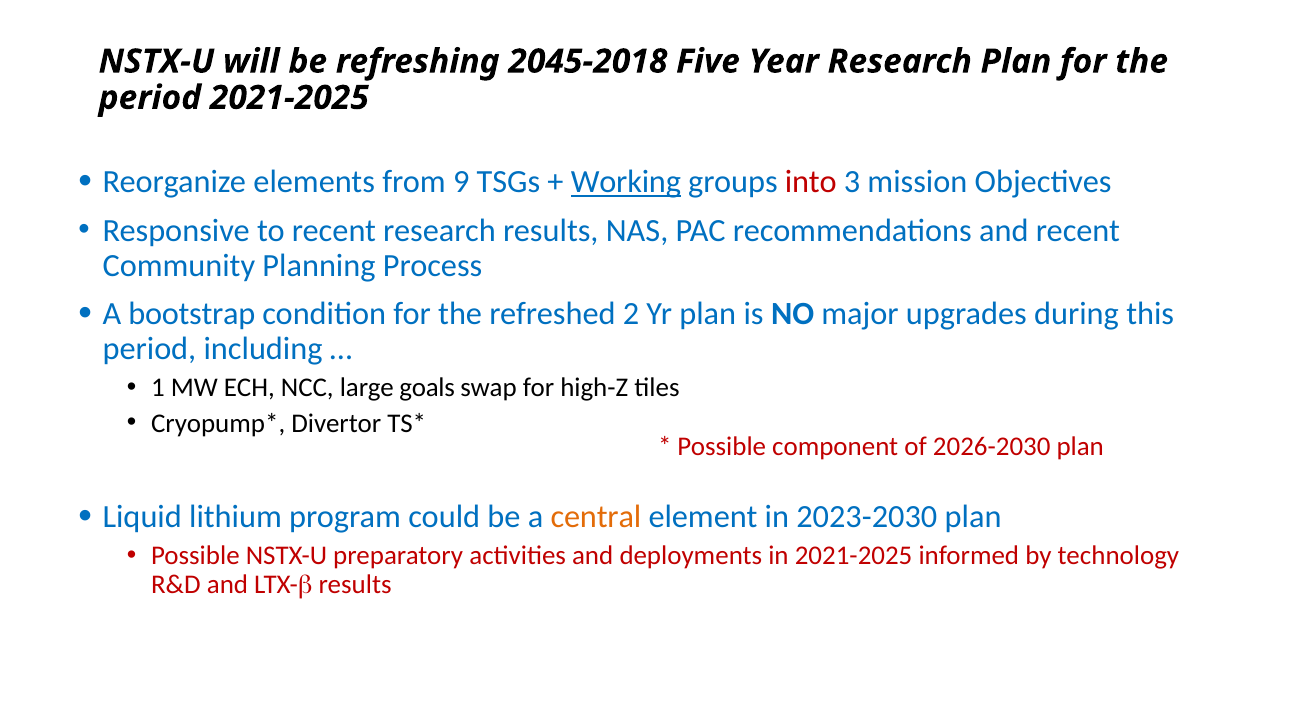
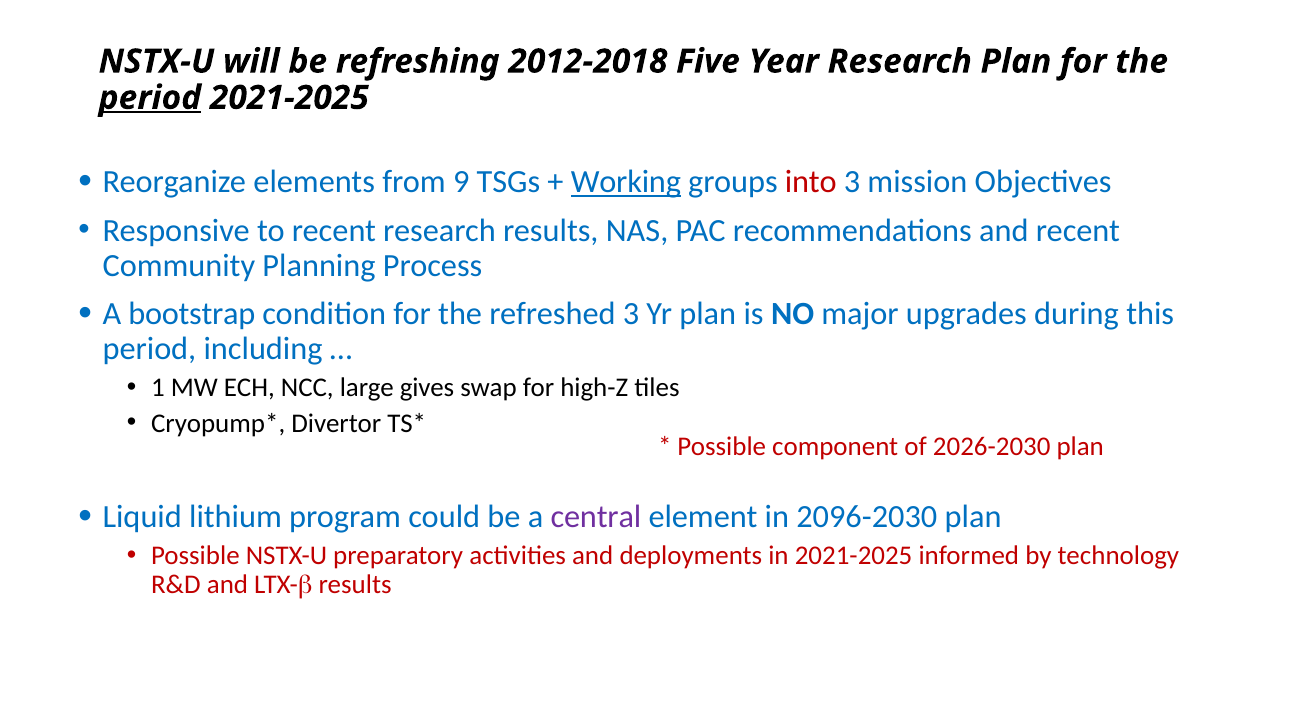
2045-2018: 2045-2018 -> 2012-2018
period at (150, 98) underline: none -> present
refreshed 2: 2 -> 3
goals: goals -> gives
central colour: orange -> purple
2023-2030: 2023-2030 -> 2096-2030
